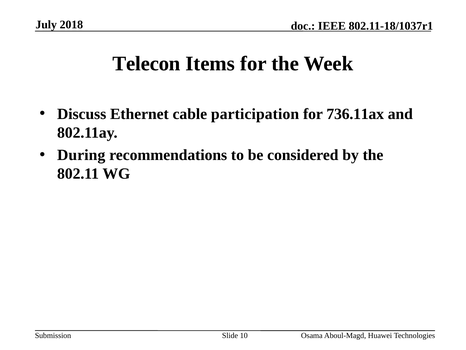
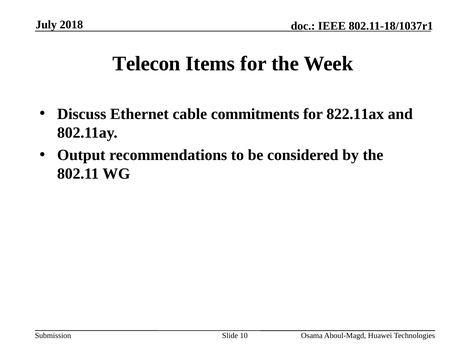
participation: participation -> commitments
736.11ax: 736.11ax -> 822.11ax
During: During -> Output
